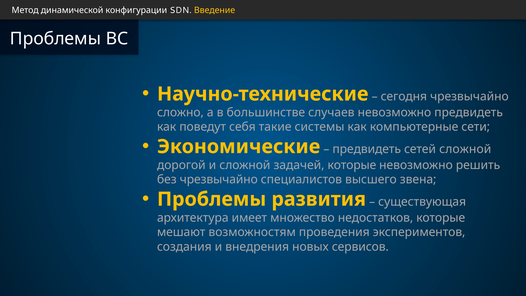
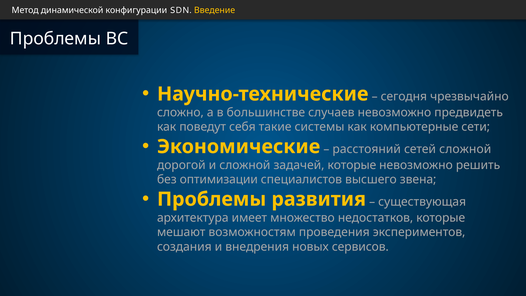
предвидеть at (367, 149): предвидеть -> расстояний
без чрезвычайно: чрезвычайно -> оптимизации
